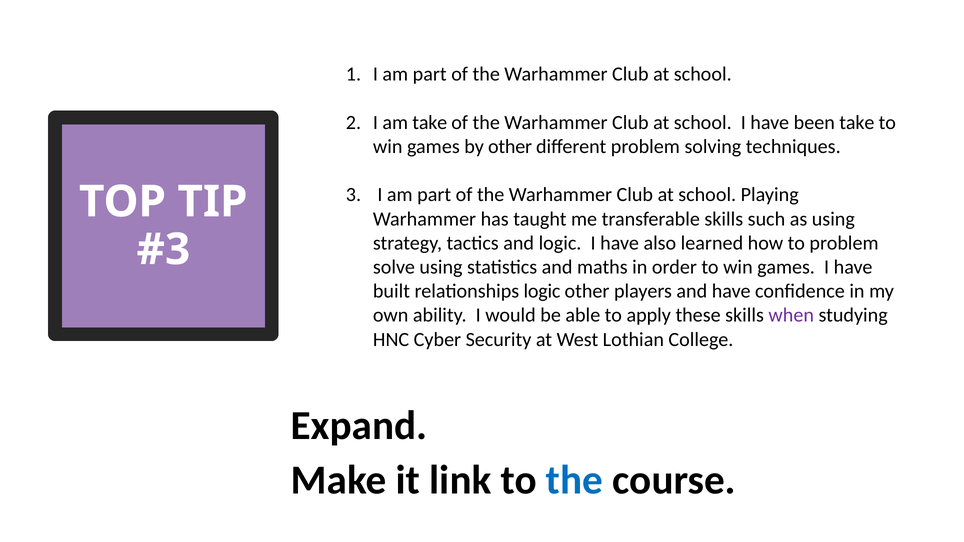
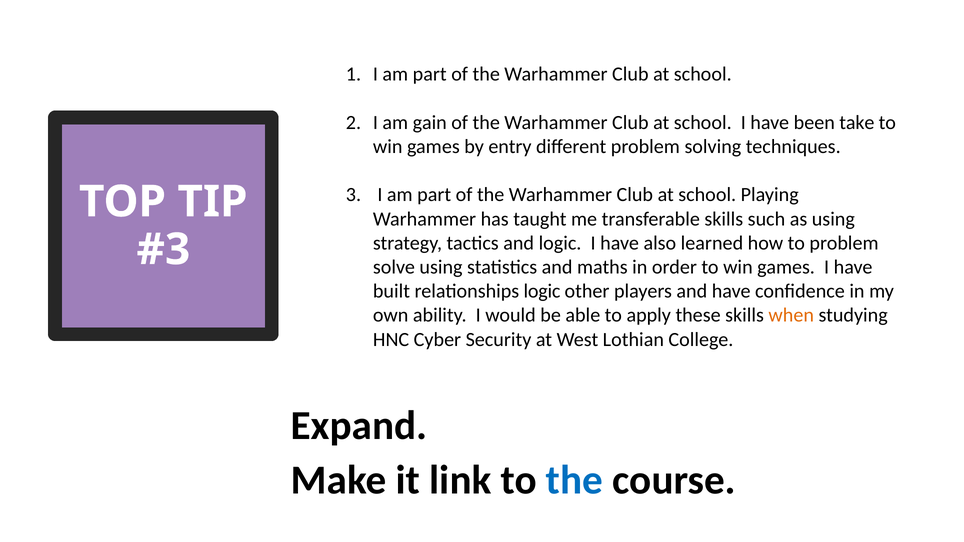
am take: take -> gain
by other: other -> entry
when colour: purple -> orange
